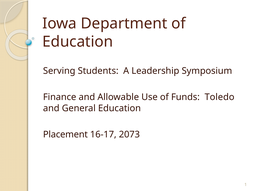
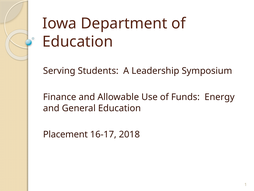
Toledo: Toledo -> Energy
2073: 2073 -> 2018
